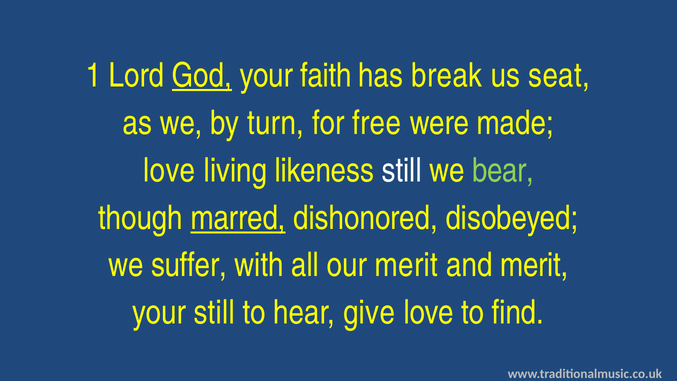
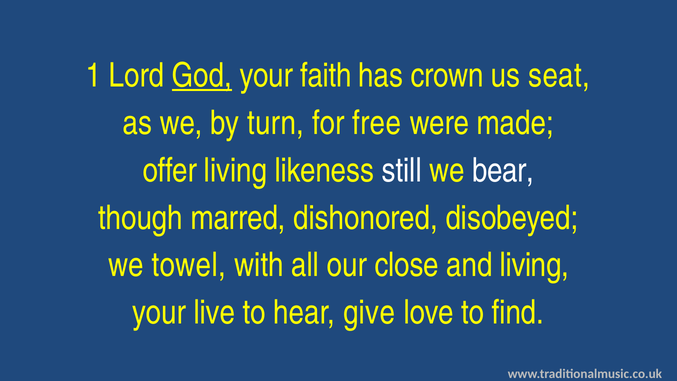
break: break -> crown
love at (169, 170): love -> offer
bear colour: light green -> white
marred underline: present -> none
suffer: suffer -> towel
our merit: merit -> close
and merit: merit -> living
your still: still -> live
